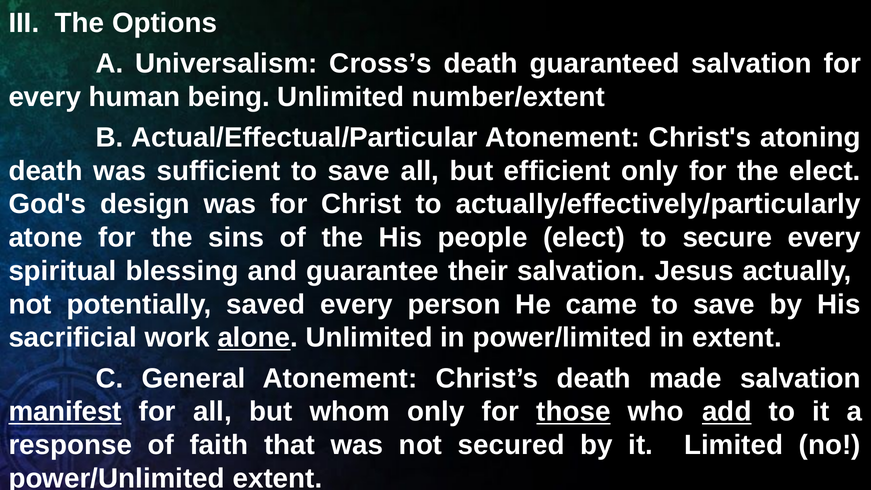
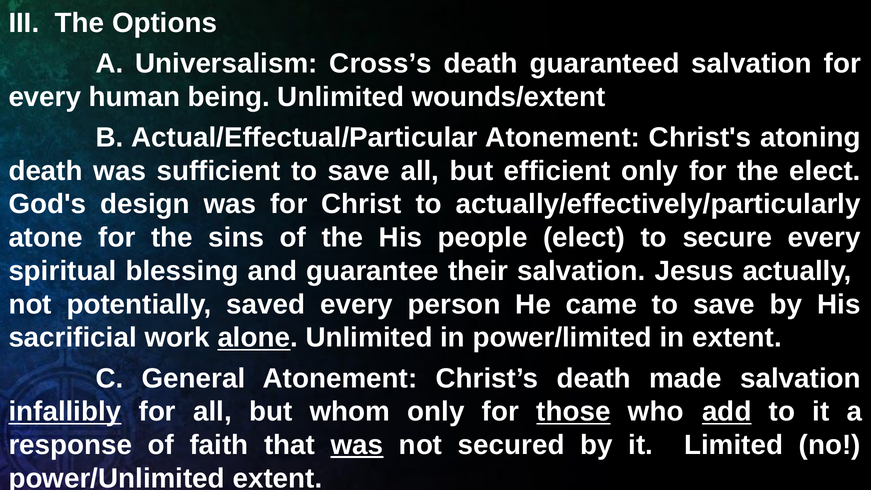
number/extent: number/extent -> wounds/extent
manifest: manifest -> infallibly
was at (357, 445) underline: none -> present
